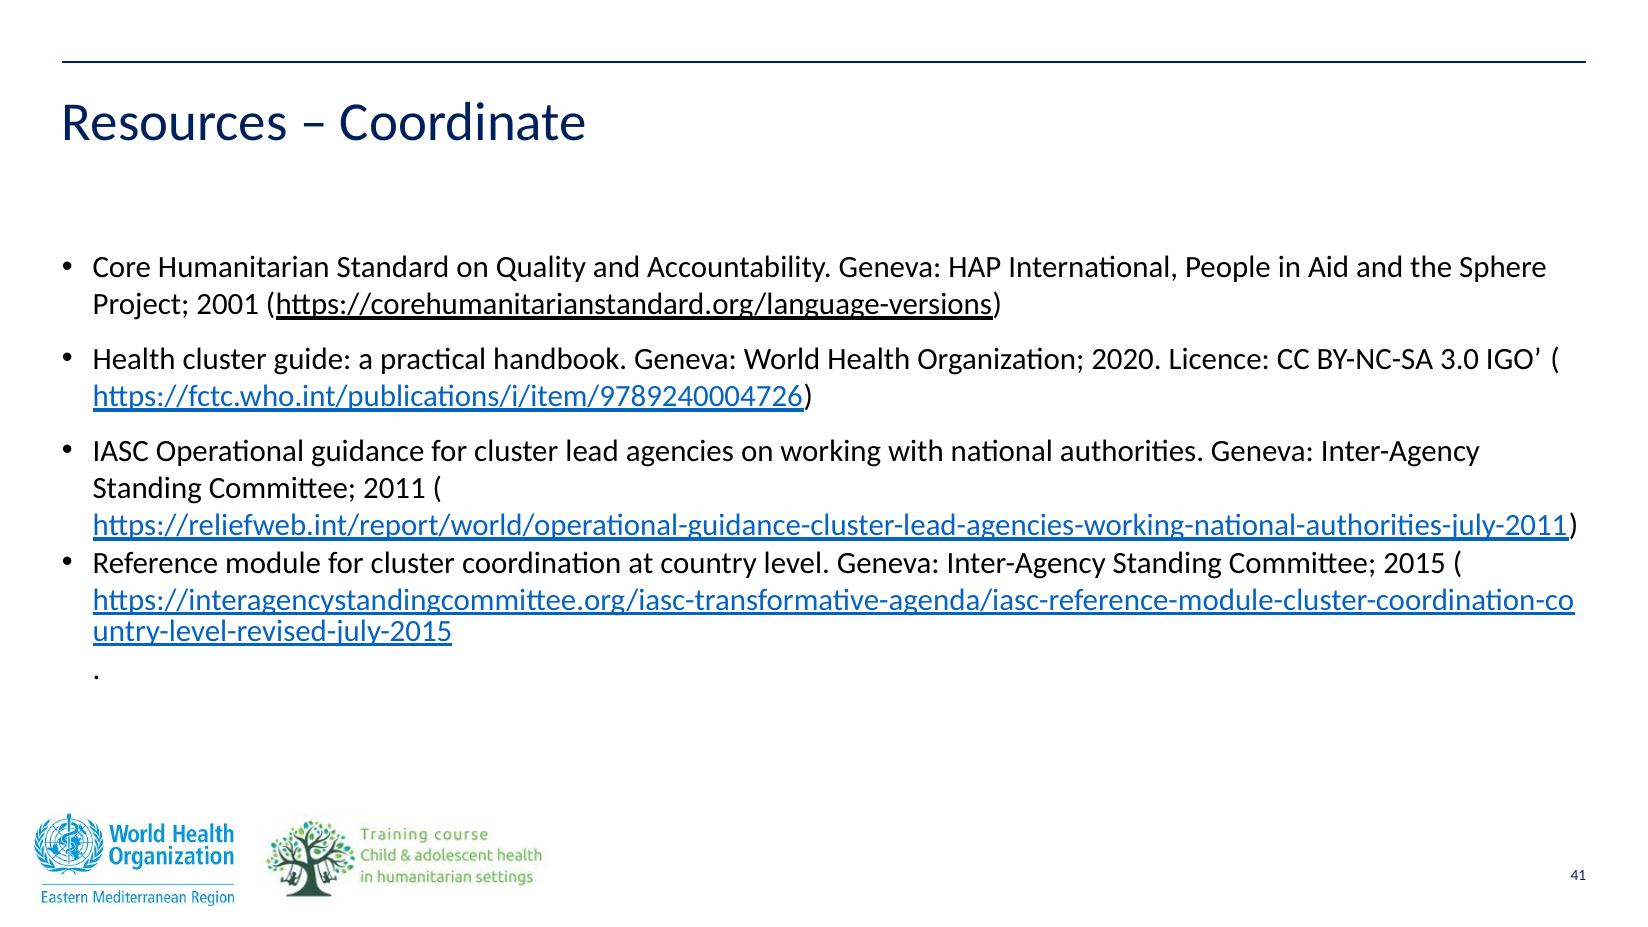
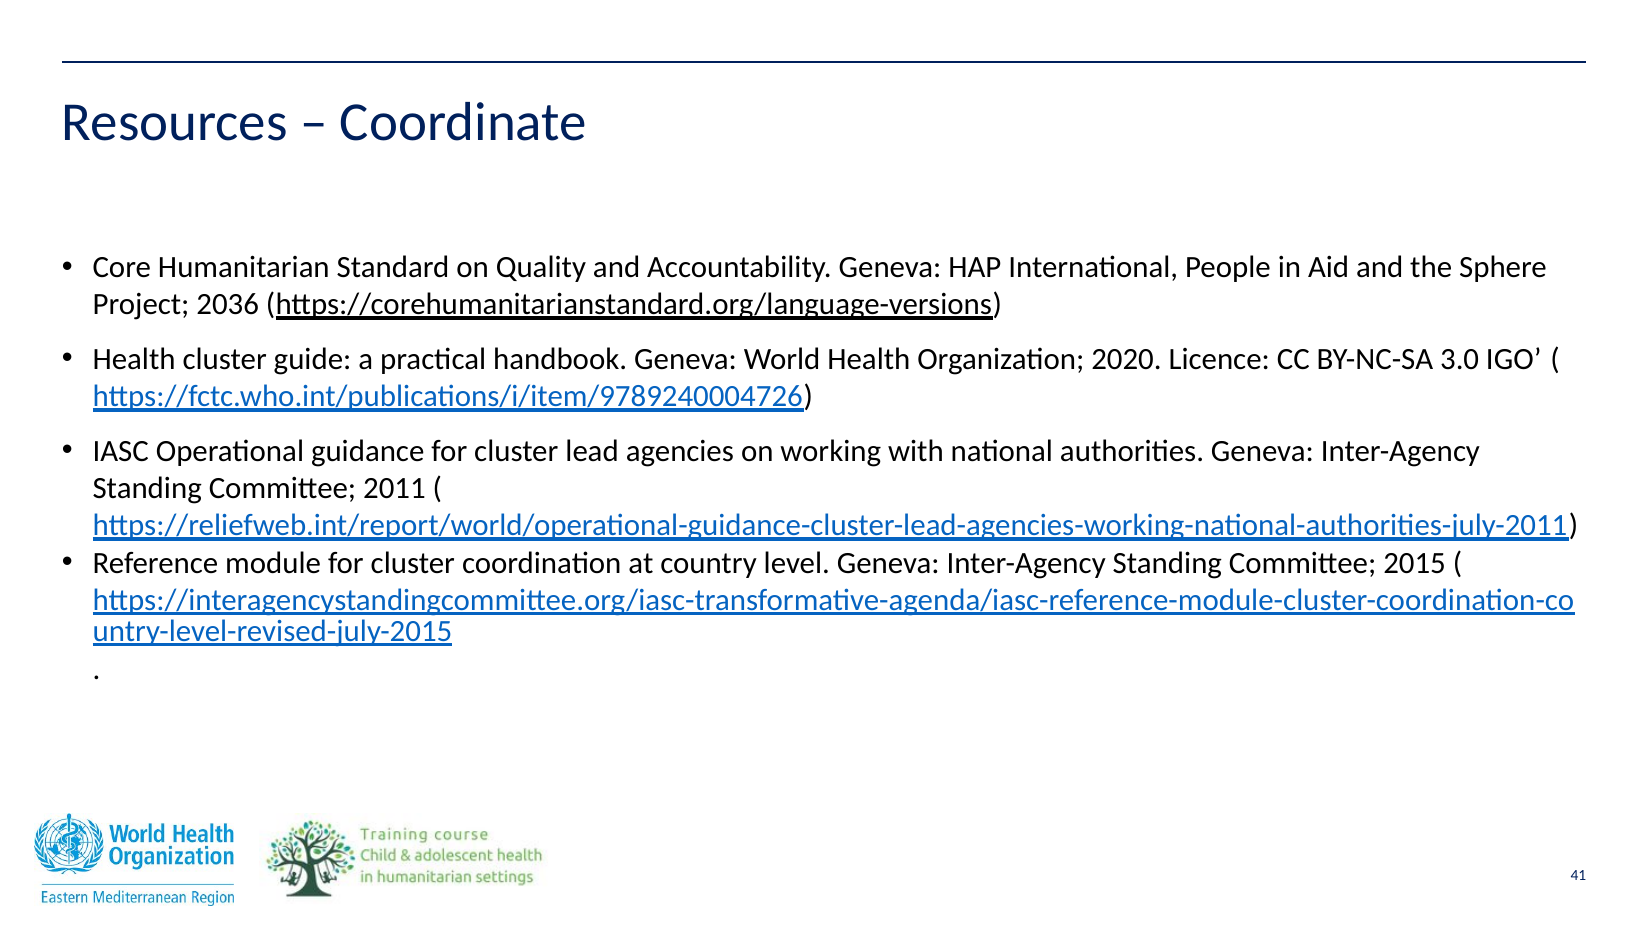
2001: 2001 -> 2036
